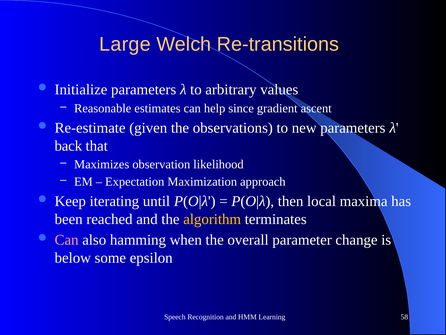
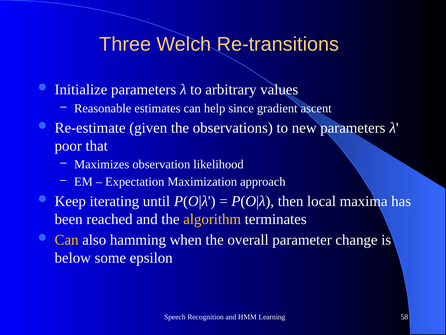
Large: Large -> Three
back: back -> poor
Can at (67, 240) colour: pink -> yellow
